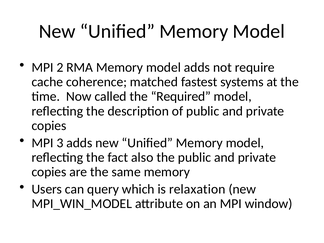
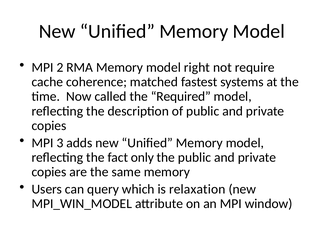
model adds: adds -> right
also: also -> only
